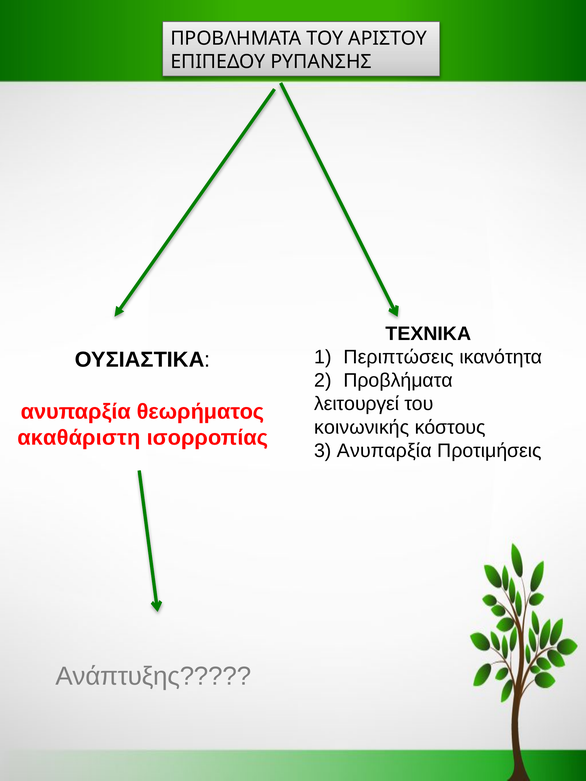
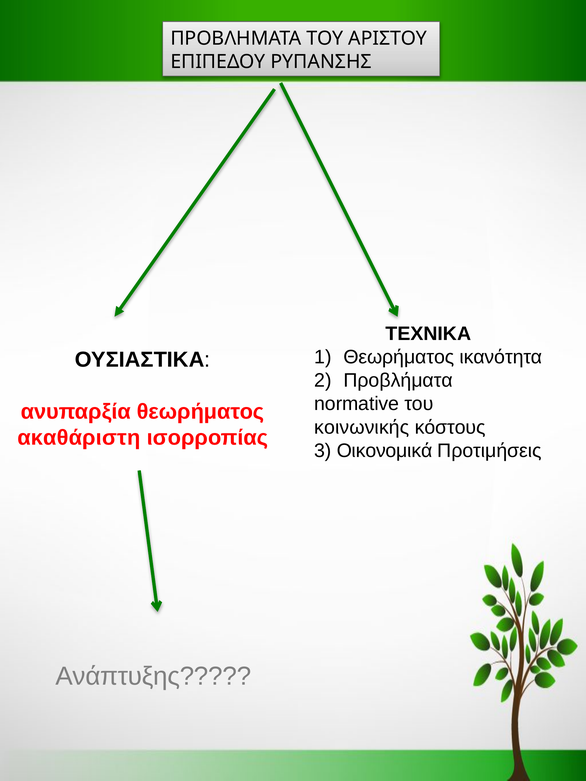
Περιπτώσεις at (399, 357): Περιπτώσεις -> Θεωρήματος
λειτουργεί: λειτουργεί -> normative
3 Ανυπαρξία: Ανυπαρξία -> Οικονομικά
